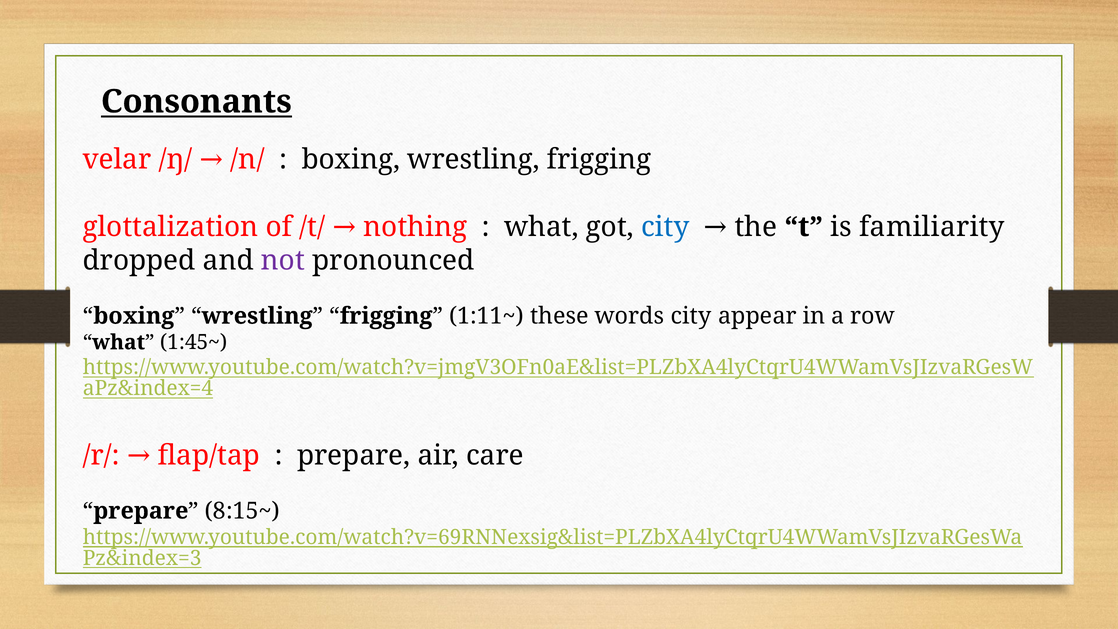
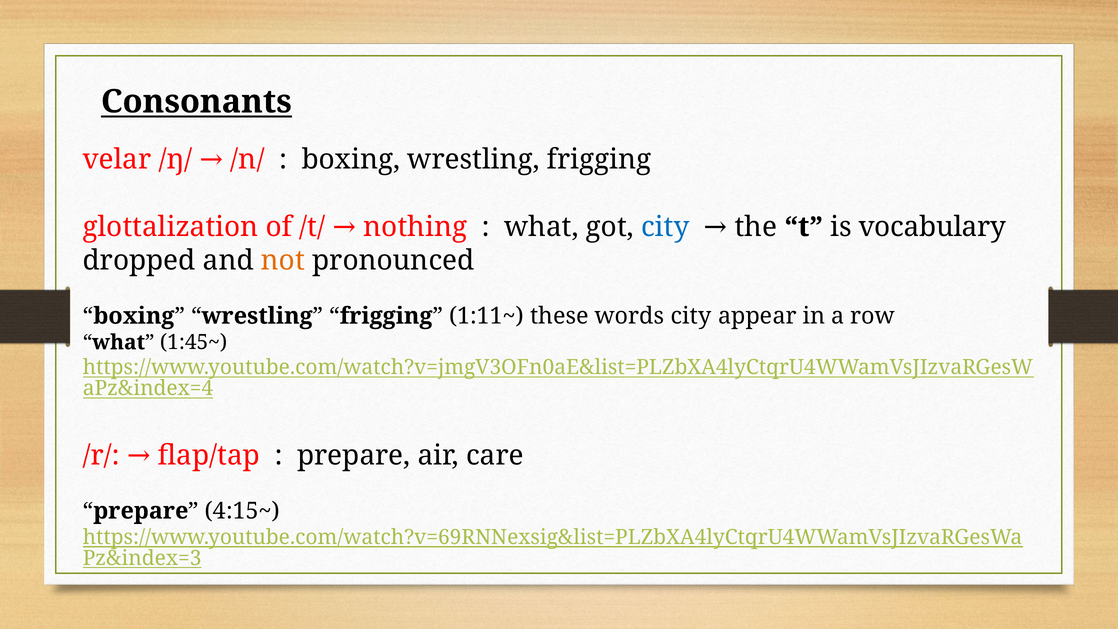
familiarity: familiarity -> vocabulary
not colour: purple -> orange
8:15~: 8:15~ -> 4:15~
